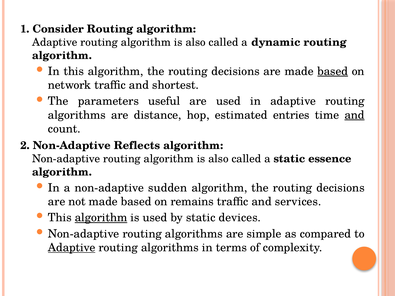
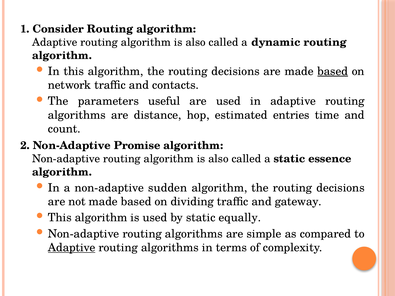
shortest: shortest -> contacts
and at (355, 115) underline: present -> none
Reflects: Reflects -> Promise
remains: remains -> dividing
services: services -> gateway
algorithm at (101, 218) underline: present -> none
devices: devices -> equally
